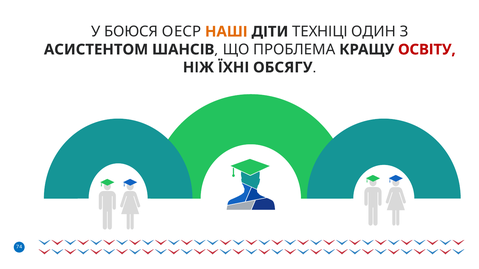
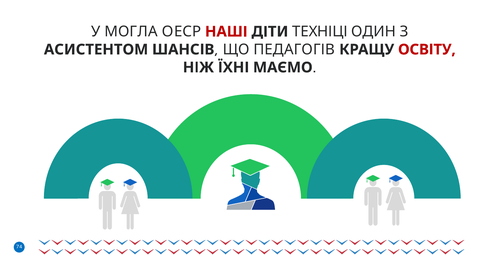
БОЮСЯ: БОЮСЯ -> МОГЛА
НАШІ colour: orange -> red
ПРОБЛЕМА: ПРОБЛЕМА -> ПЕДАГОГІВ
ОБСЯГУ: ОБСЯГУ -> МАЄМО
